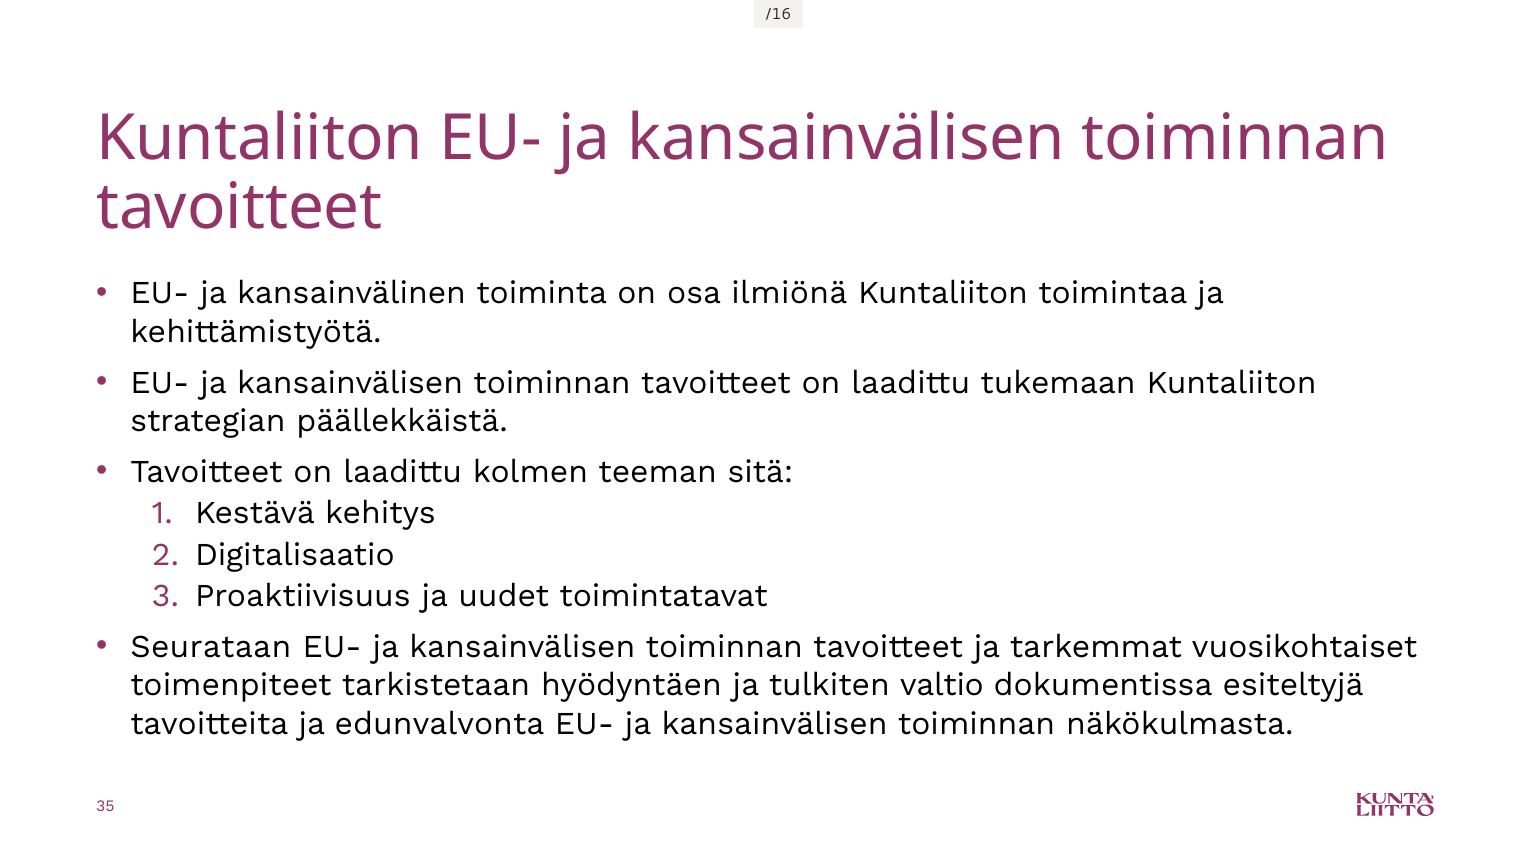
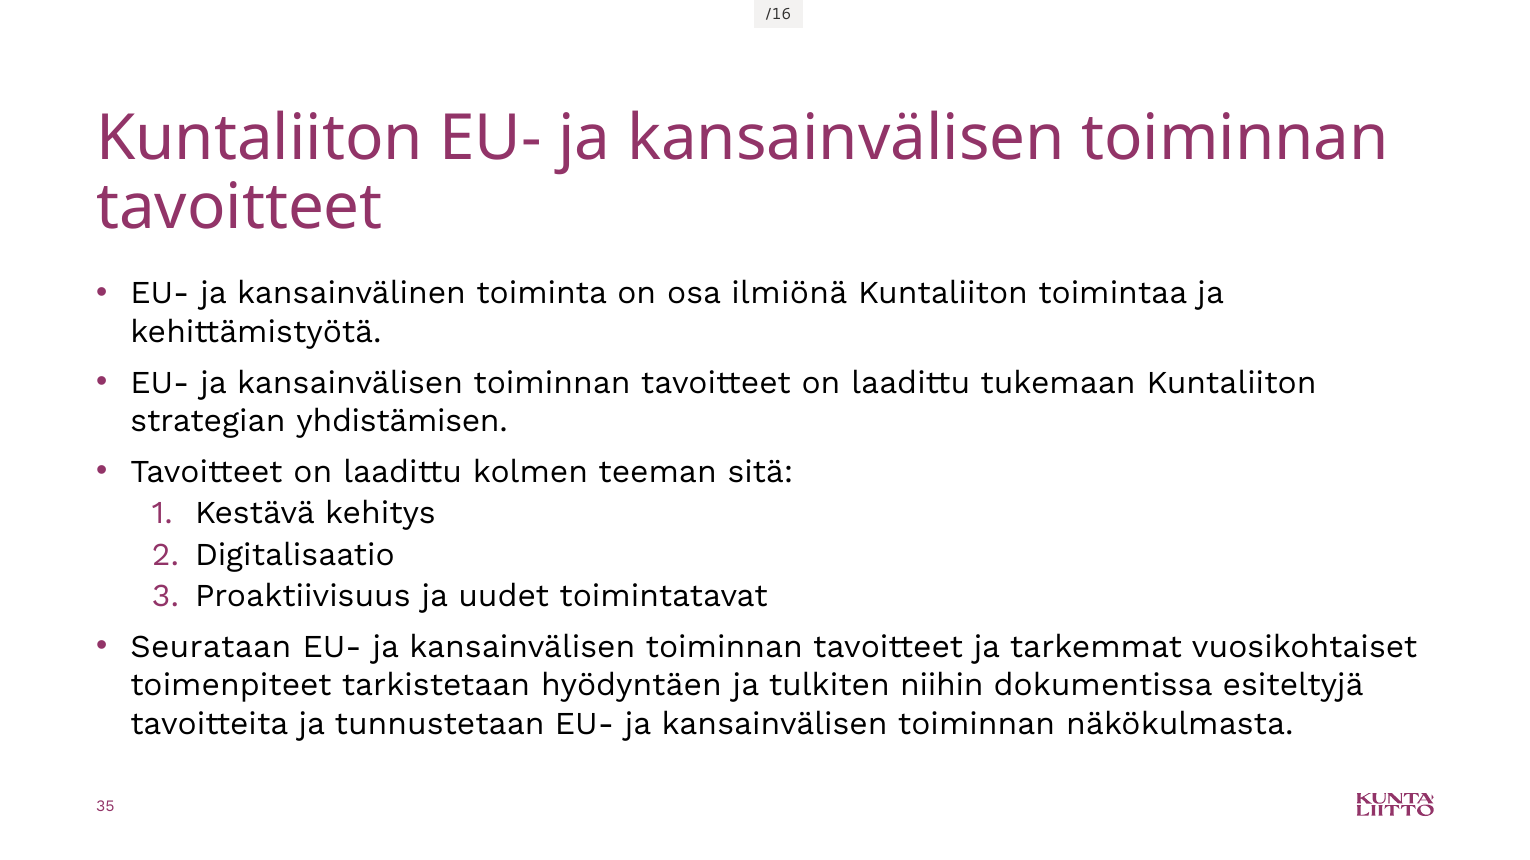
päällekkäistä: päällekkäistä -> yhdistämisen
valtio: valtio -> niihin
edunvalvonta: edunvalvonta -> tunnustetaan
